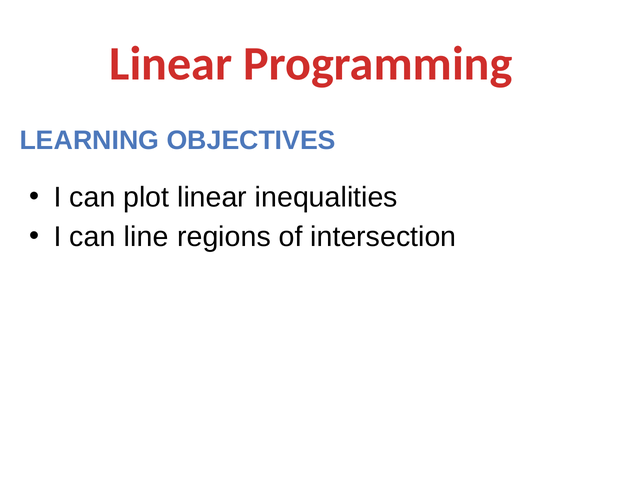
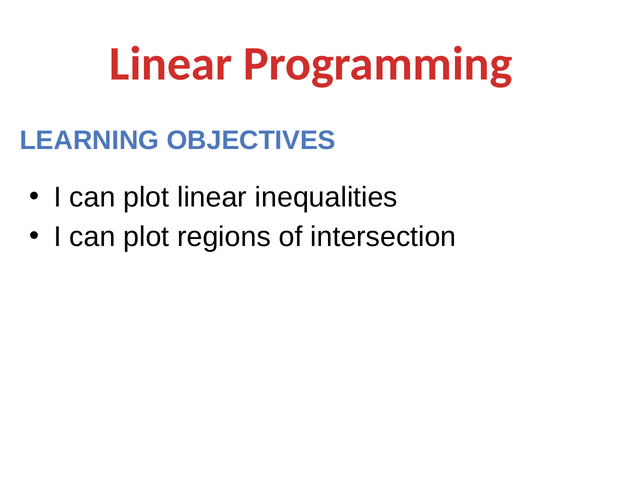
line at (146, 237): line -> plot
